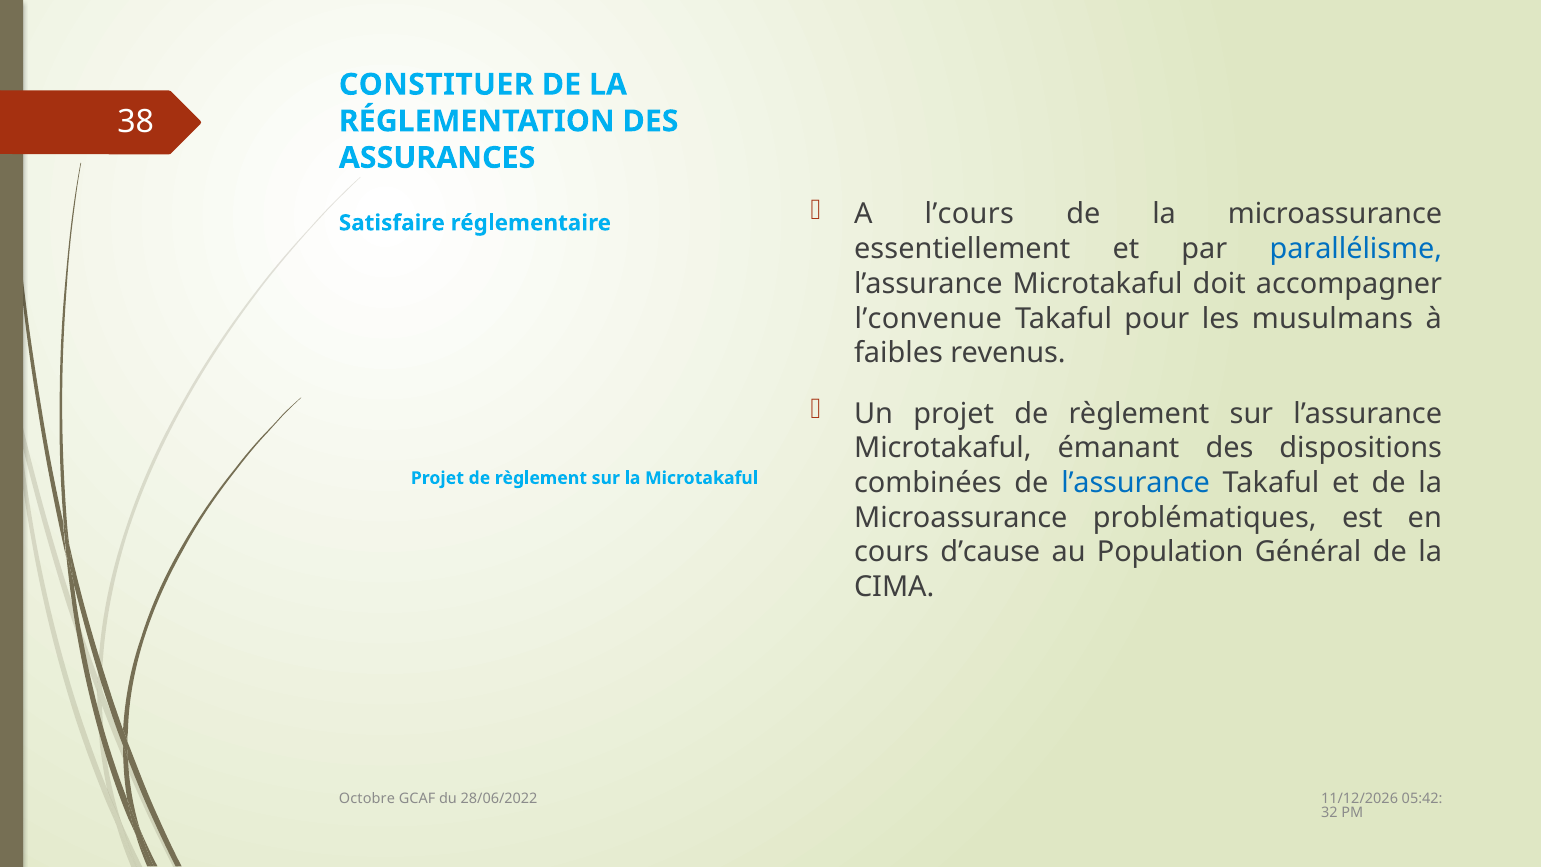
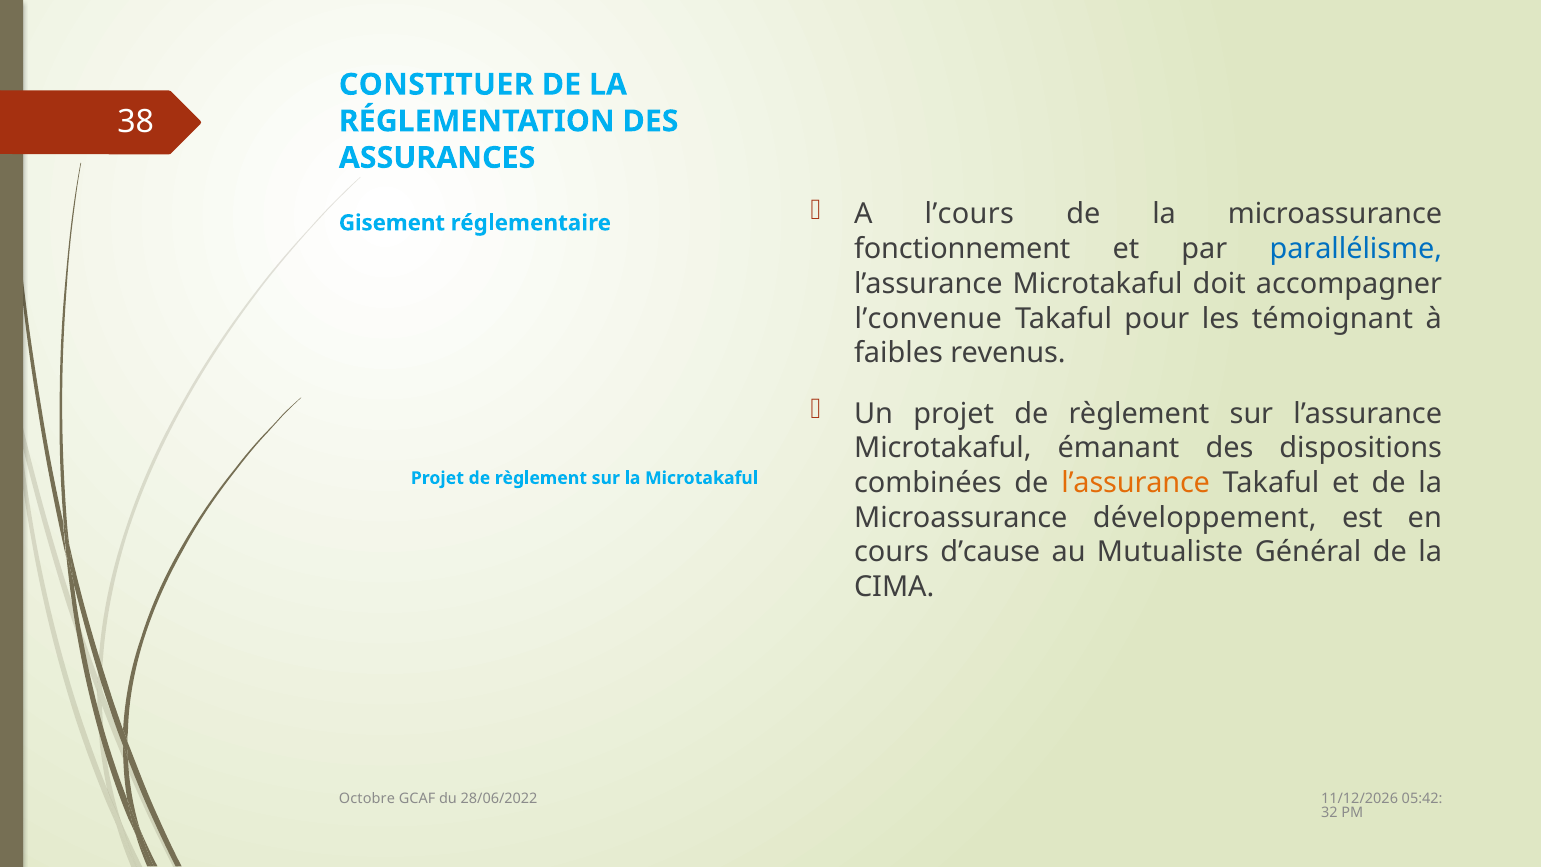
Satisfaire: Satisfaire -> Gisement
essentiellement: essentiellement -> fonctionnement
musulmans: musulmans -> témoignant
l’assurance at (1136, 483) colour: blue -> orange
problématiques: problématiques -> développement
Population: Population -> Mutualiste
